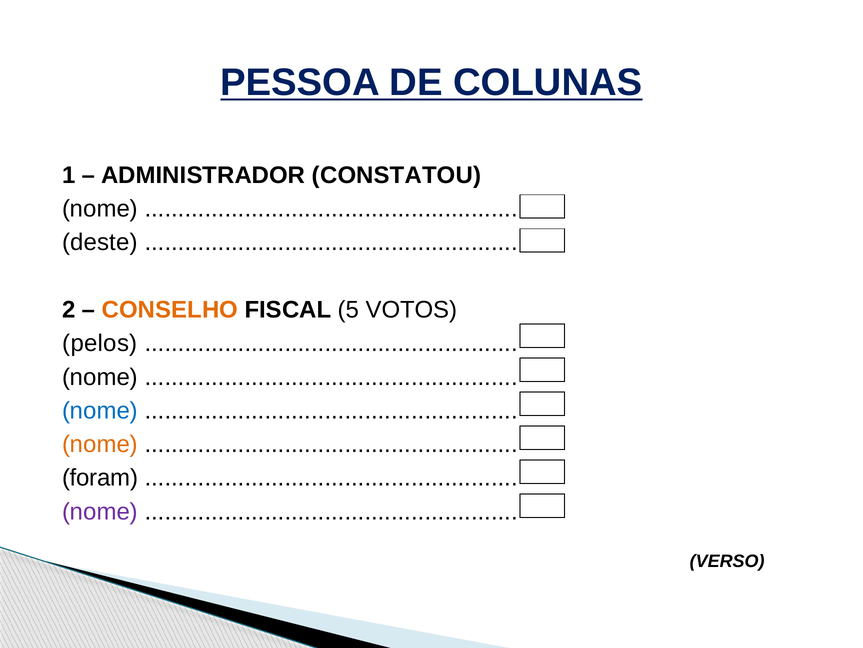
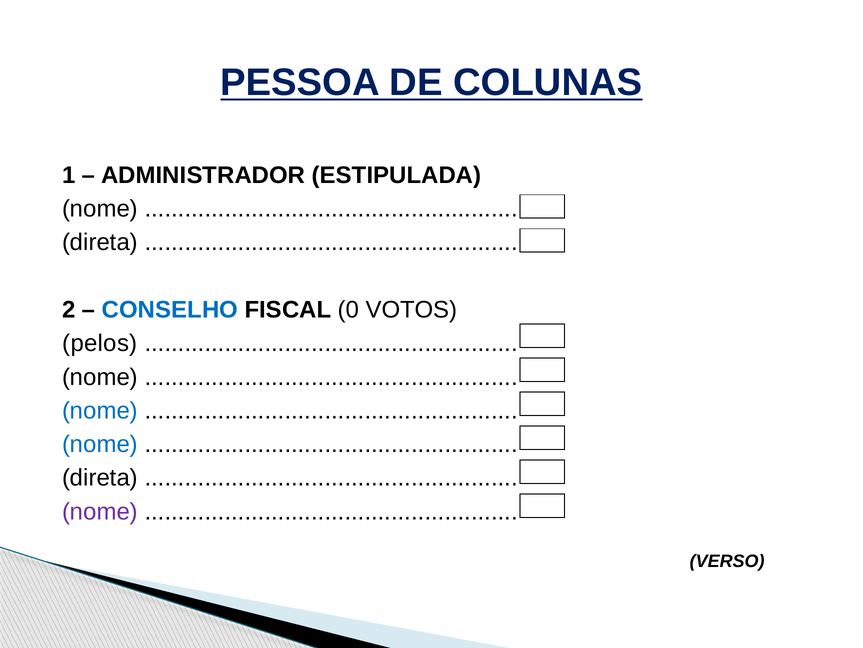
CONSTATOU: CONSTATOU -> ESTIPULADA
deste at (100, 242): deste -> direta
CONSELHO colour: orange -> blue
5: 5 -> 0
nome at (100, 444) colour: orange -> blue
foram at (100, 478): foram -> direta
